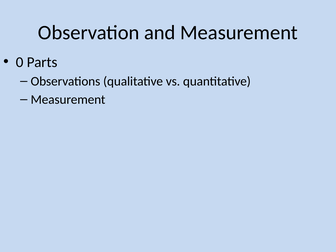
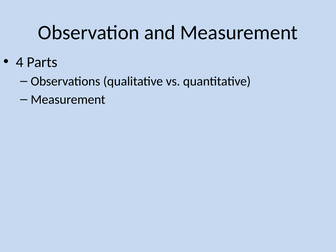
0: 0 -> 4
